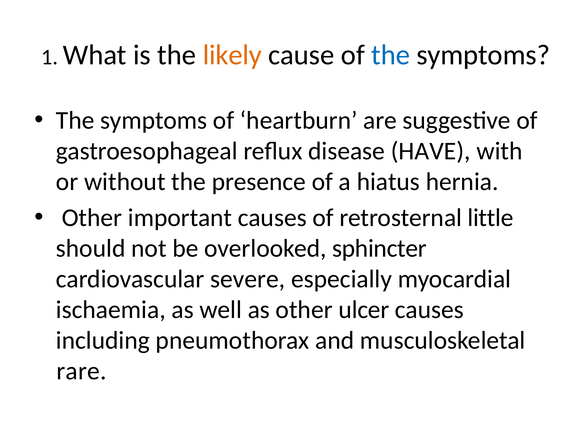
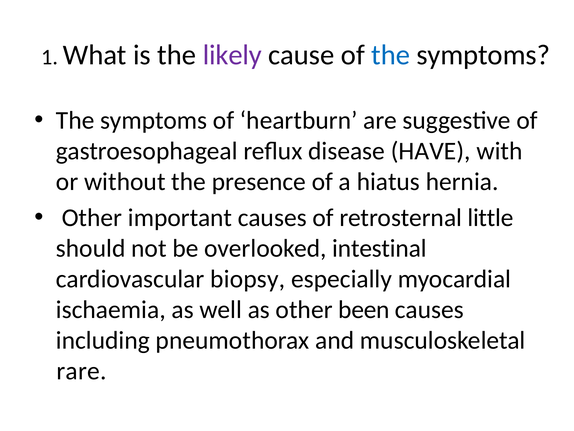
likely colour: orange -> purple
sphincter: sphincter -> intestinal
severe: severe -> biopsy
ulcer: ulcer -> been
